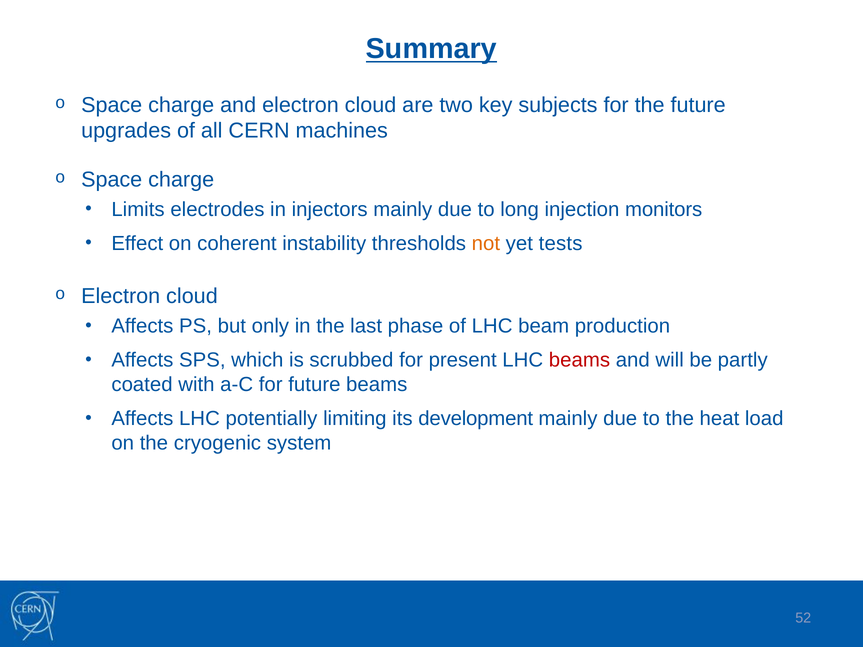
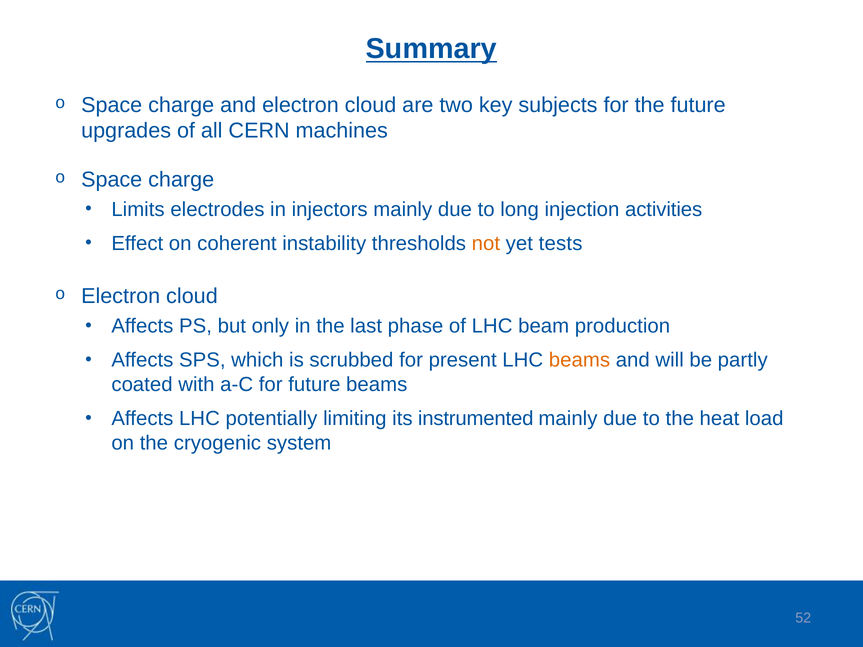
monitors: monitors -> activities
beams at (579, 360) colour: red -> orange
development: development -> instrumented
